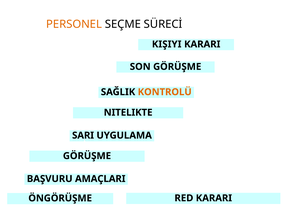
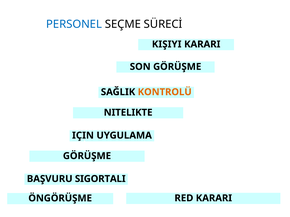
PERSONEL colour: orange -> blue
SARI: SARI -> IÇIN
AMAÇLARI: AMAÇLARI -> SIGORTALI
